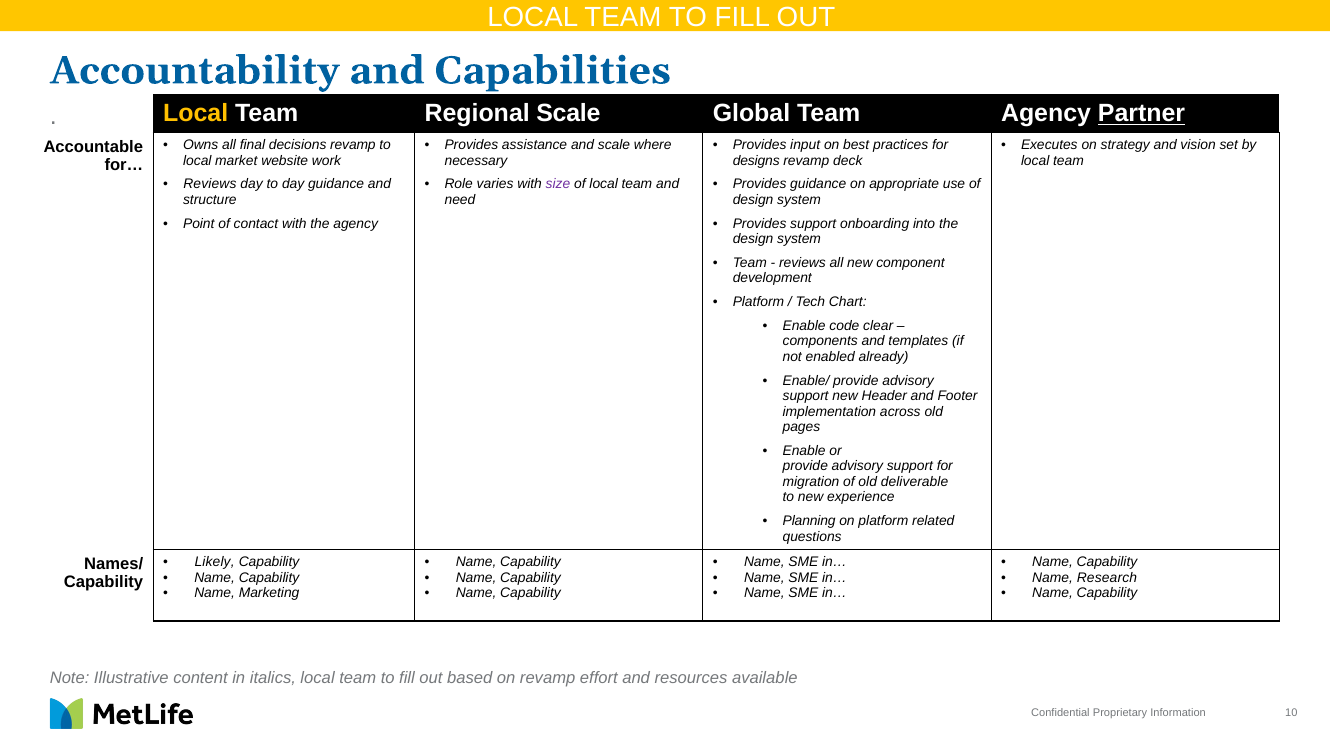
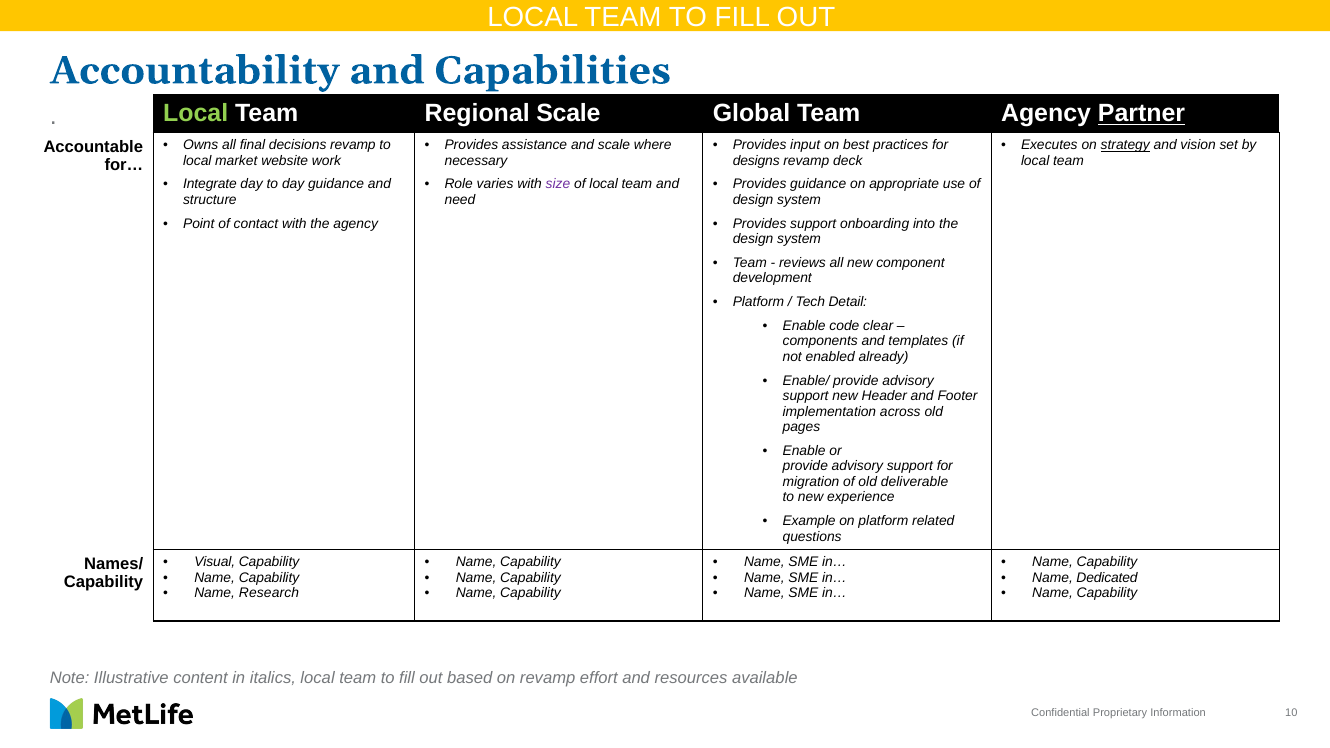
Local at (196, 114) colour: yellow -> light green
strategy underline: none -> present
Reviews at (210, 184): Reviews -> Integrate
Chart: Chart -> Detail
Planning: Planning -> Example
Likely: Likely -> Visual
Research: Research -> Dedicated
Marketing: Marketing -> Research
